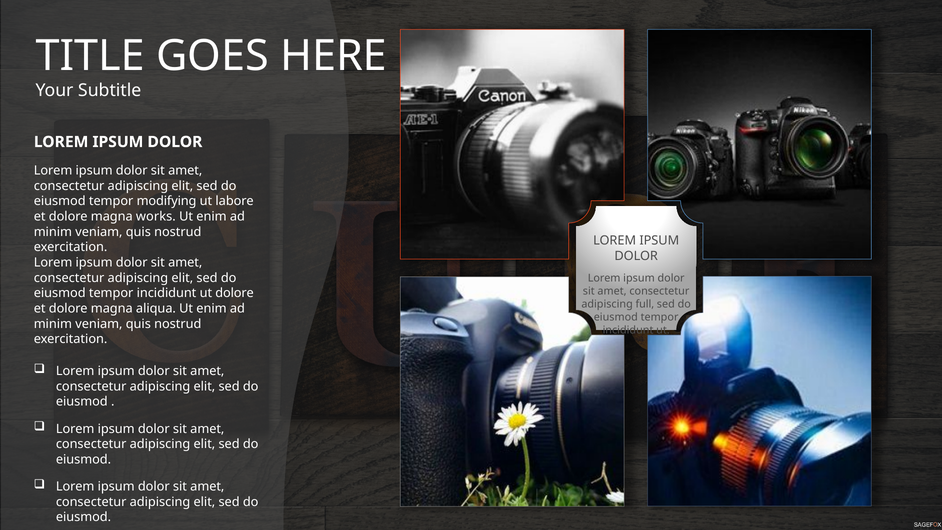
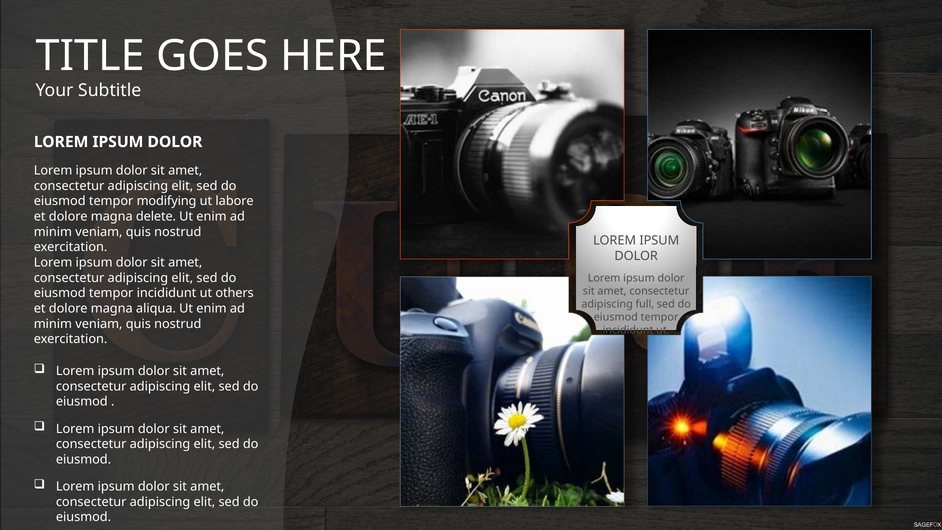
works: works -> delete
ut dolore: dolore -> others
